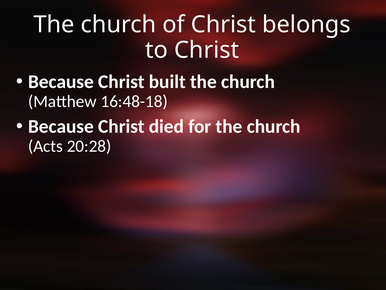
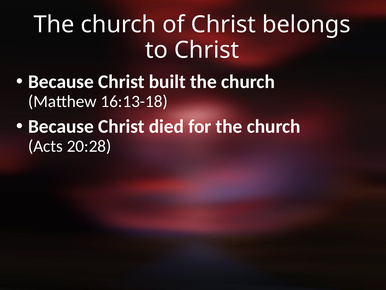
16:48-18: 16:48-18 -> 16:13-18
